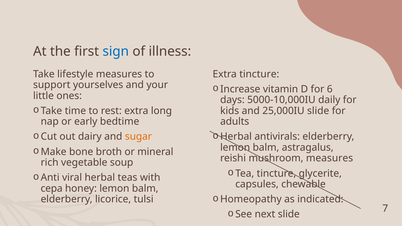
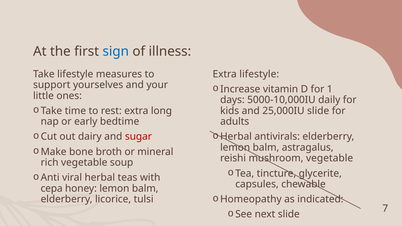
Extra tincture: tincture -> lifestyle
6: 6 -> 1
sugar colour: orange -> red
mushroom measures: measures -> vegetable
